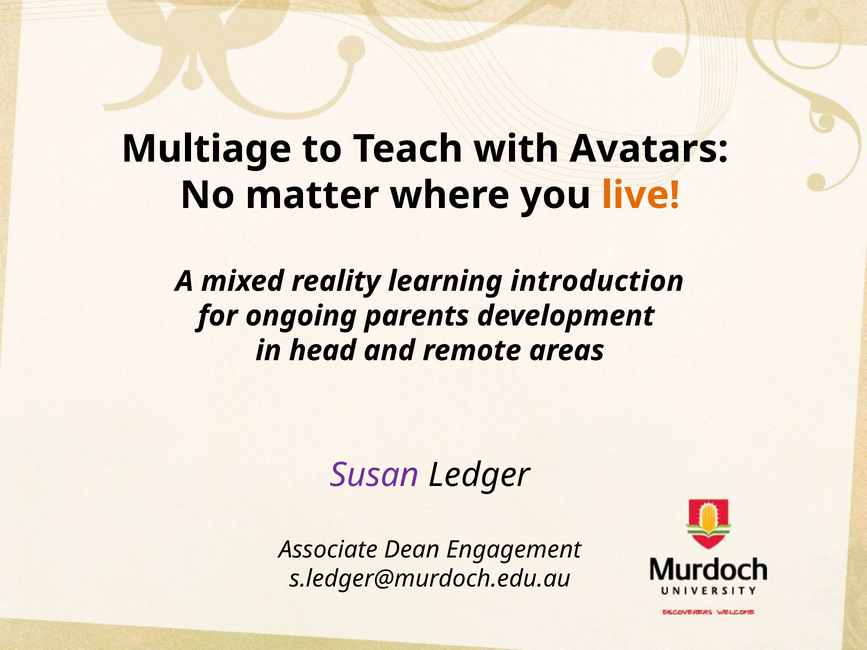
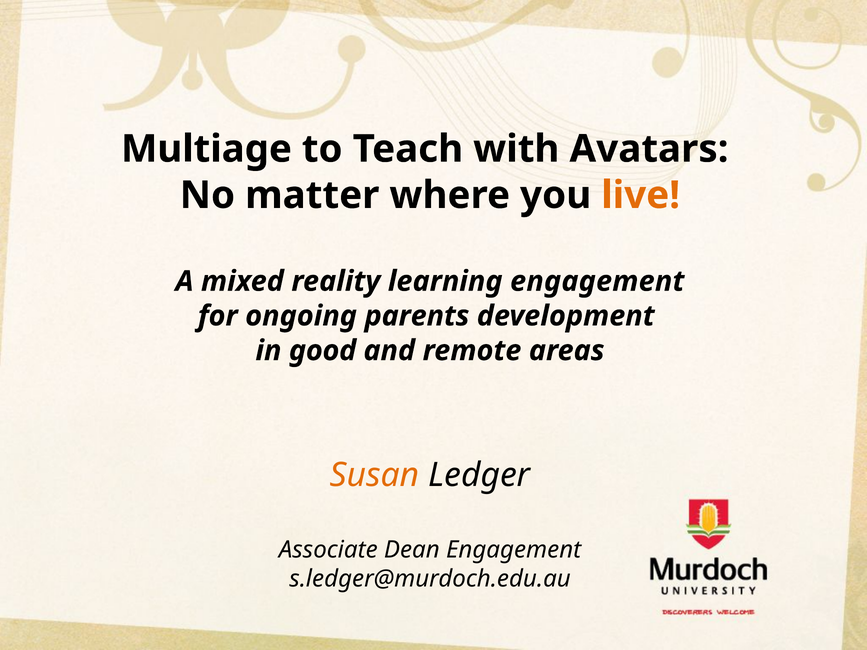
learning introduction: introduction -> engagement
head: head -> good
Susan colour: purple -> orange
